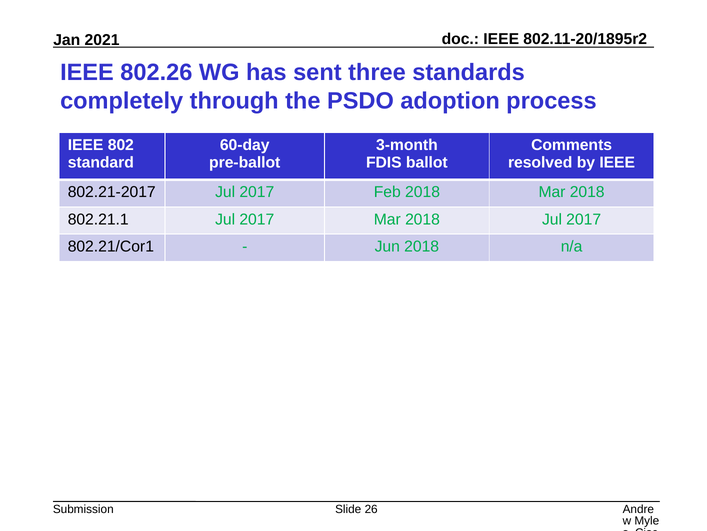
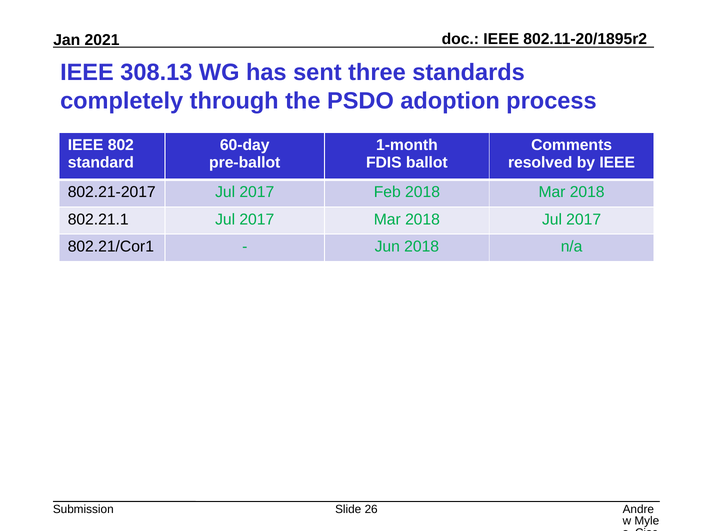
802.26: 802.26 -> 308.13
3-month: 3-month -> 1-month
